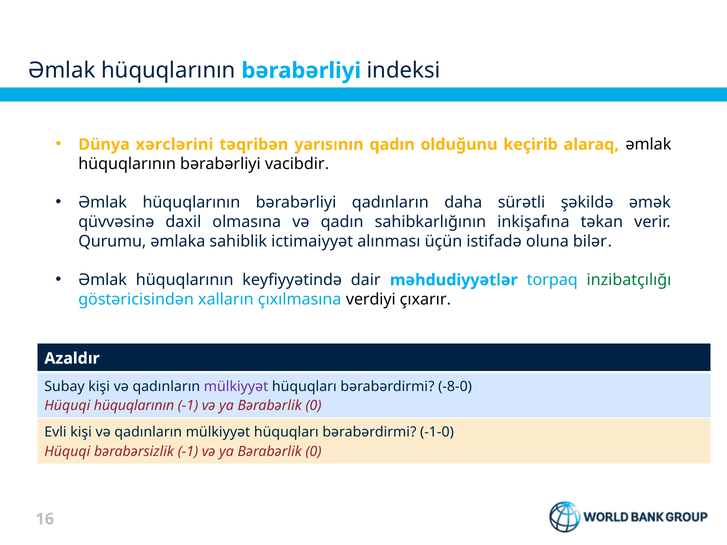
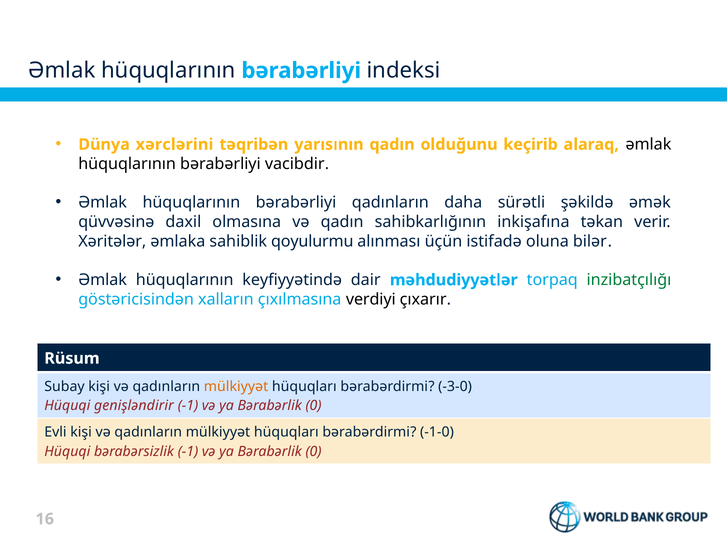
Qurumu: Qurumu -> Xəritələr
ictimaiyyət: ictimaiyyət -> qoyulurmu
Azaldır: Azaldır -> Rüsum
mülkiyyət at (236, 387) colour: purple -> orange
-8-0: -8-0 -> -3-0
Hüquqi hüquqlarının: hüquqlarının -> genişləndirir
